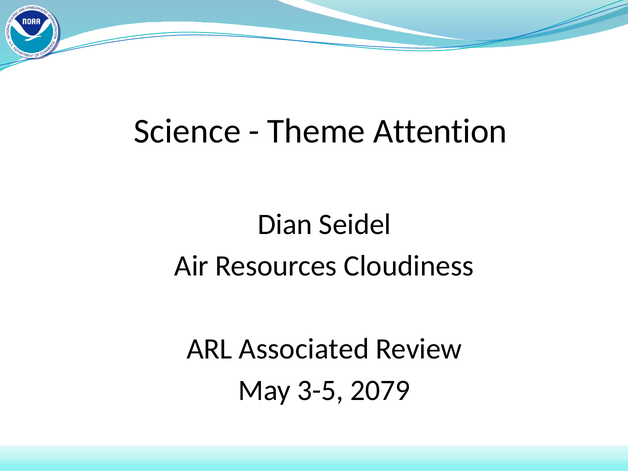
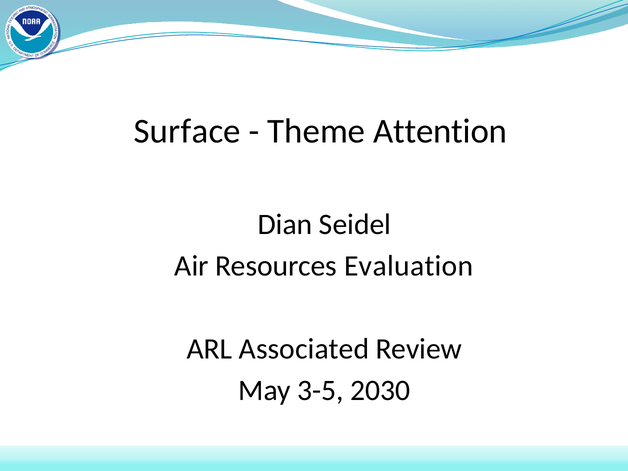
Science: Science -> Surface
Cloudiness: Cloudiness -> Evaluation
2079: 2079 -> 2030
